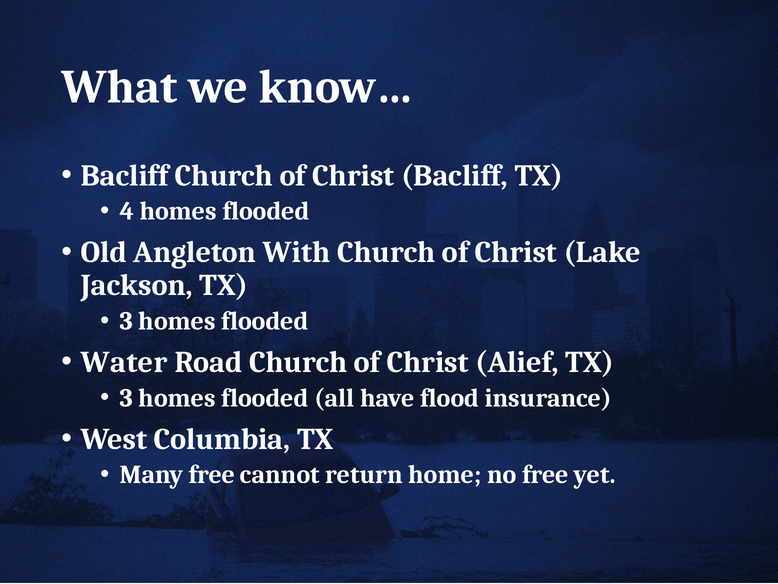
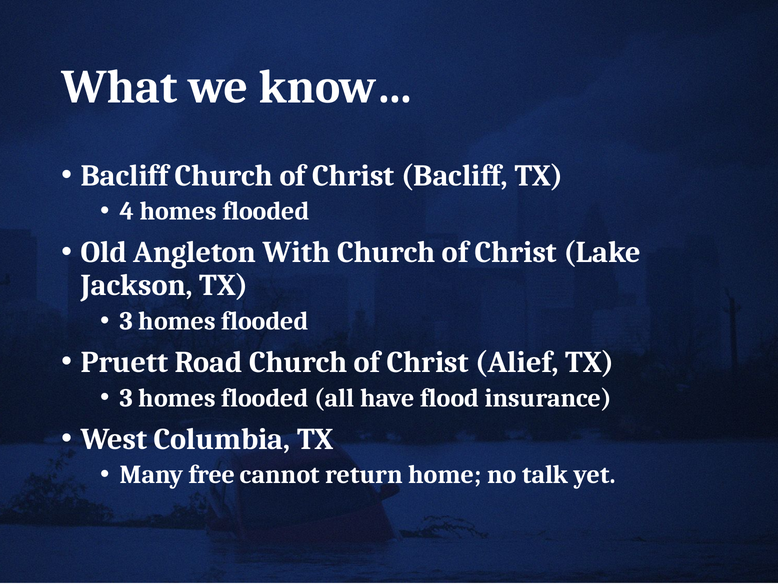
Water: Water -> Pruett
no free: free -> talk
